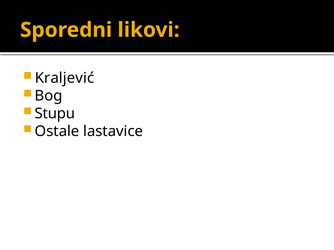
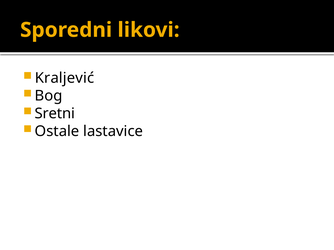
Stupu: Stupu -> Sretni
